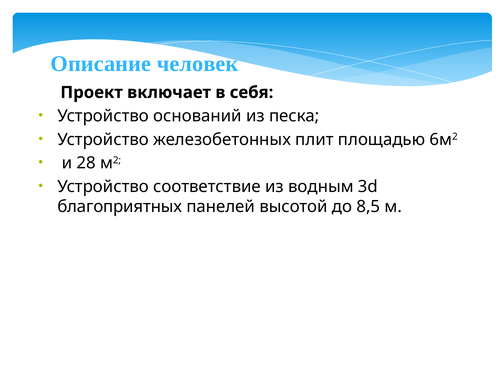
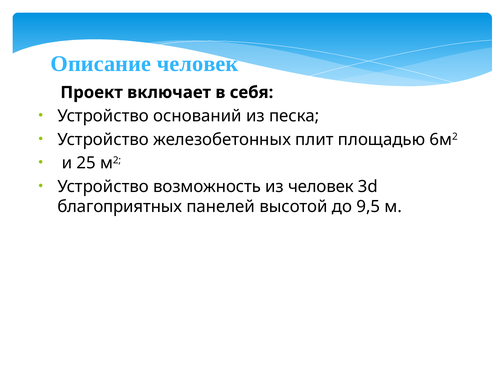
28: 28 -> 25
соответствие: соответствие -> возможность
из водным: водным -> человек
8,5: 8,5 -> 9,5
